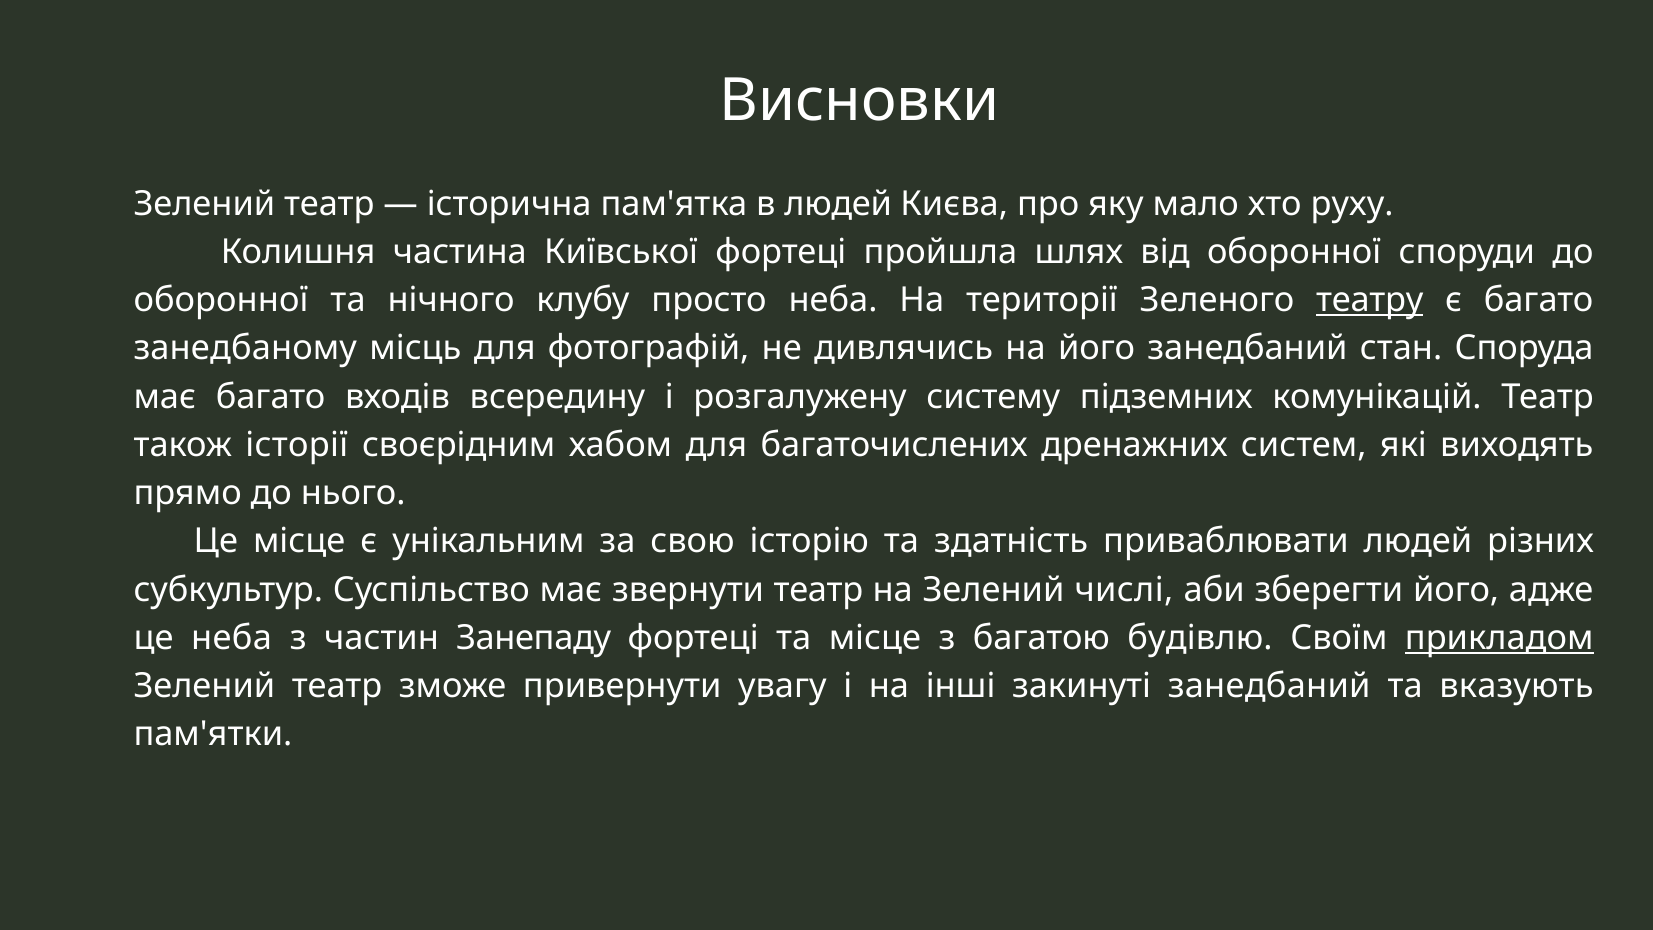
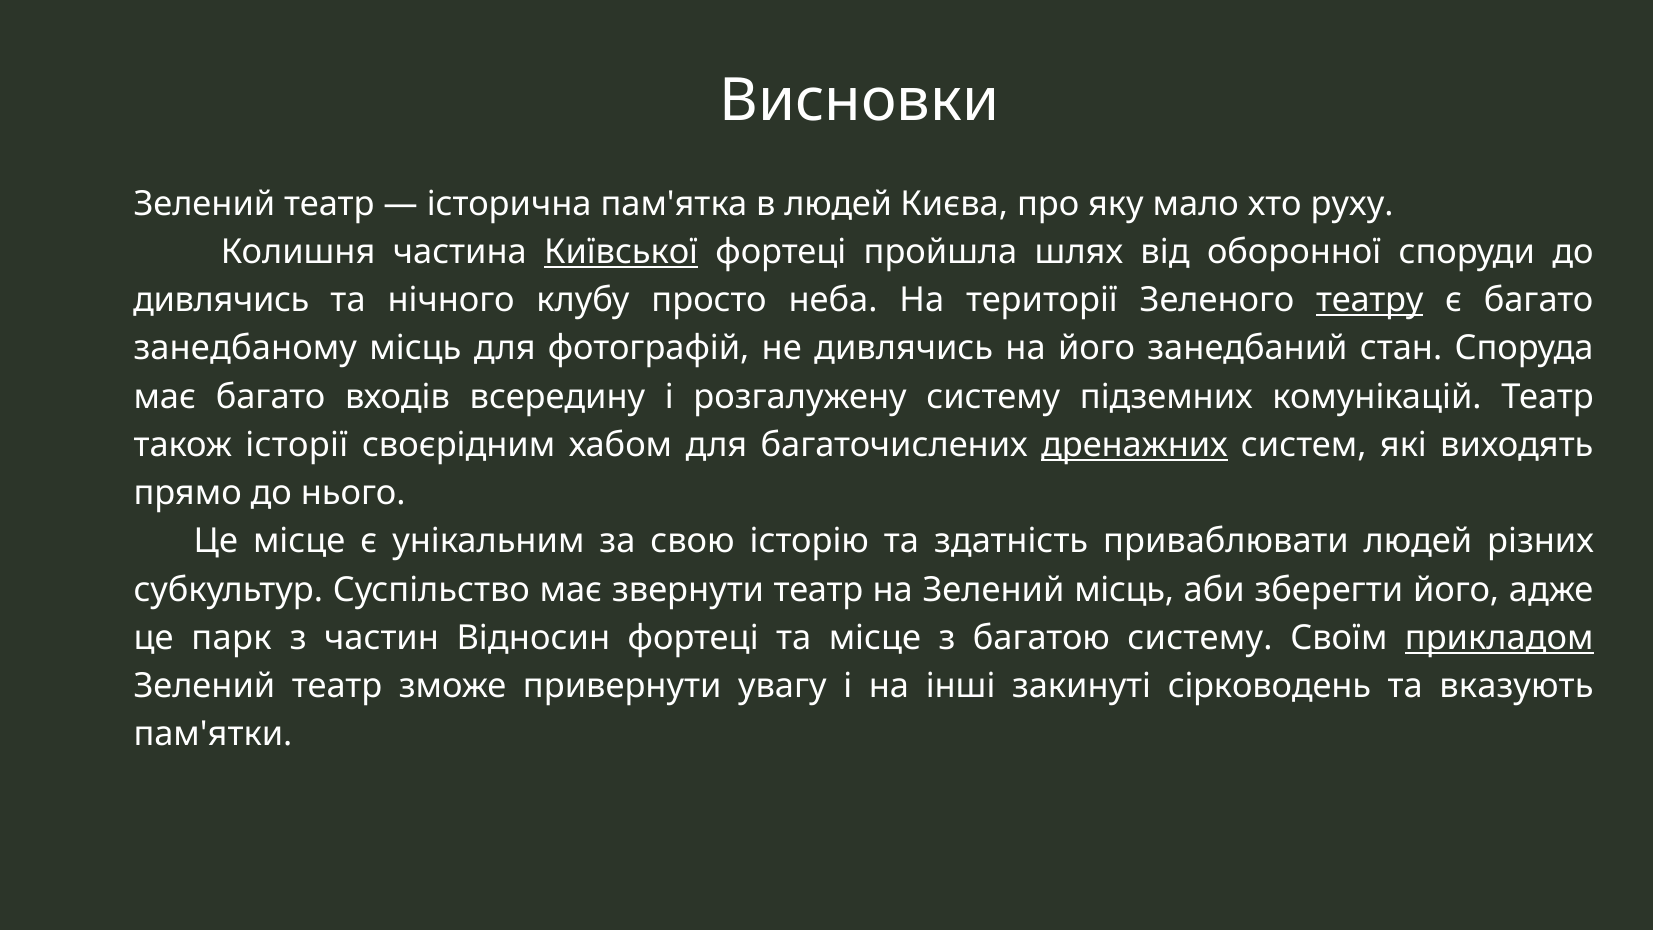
Київської underline: none -> present
оборонної at (221, 300): оборонної -> дивлячись
дренажних underline: none -> present
Зелений числі: числі -> місць
це неба: неба -> парк
Занепаду: Занепаду -> Відносин
багатою будівлю: будівлю -> систему
закинуті занедбаний: занедбаний -> сірководень
